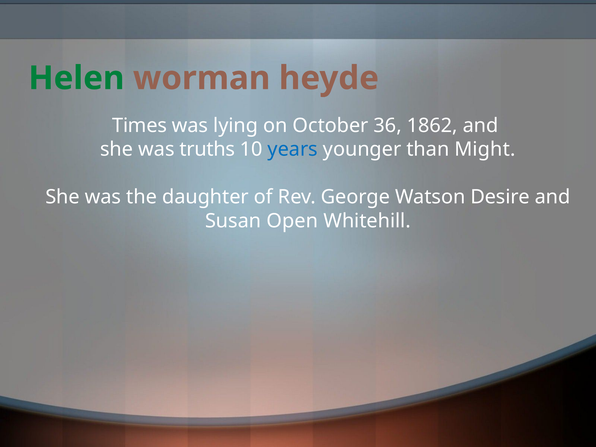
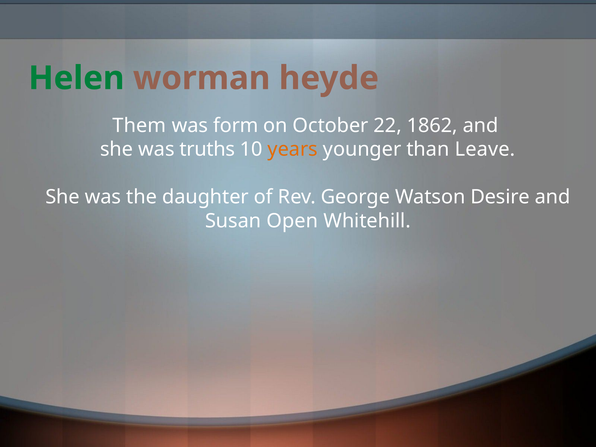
Times: Times -> Them
lying: lying -> form
36: 36 -> 22
years colour: blue -> orange
Might: Might -> Leave
